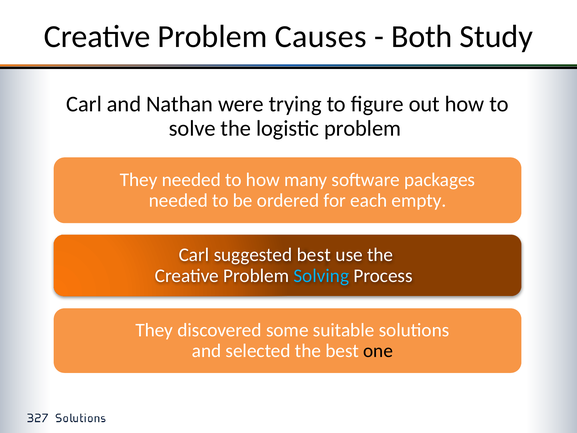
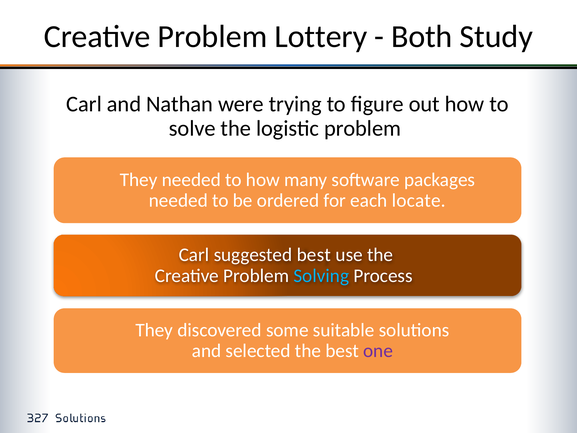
Causes: Causes -> Lottery
empty: empty -> locate
one colour: black -> purple
